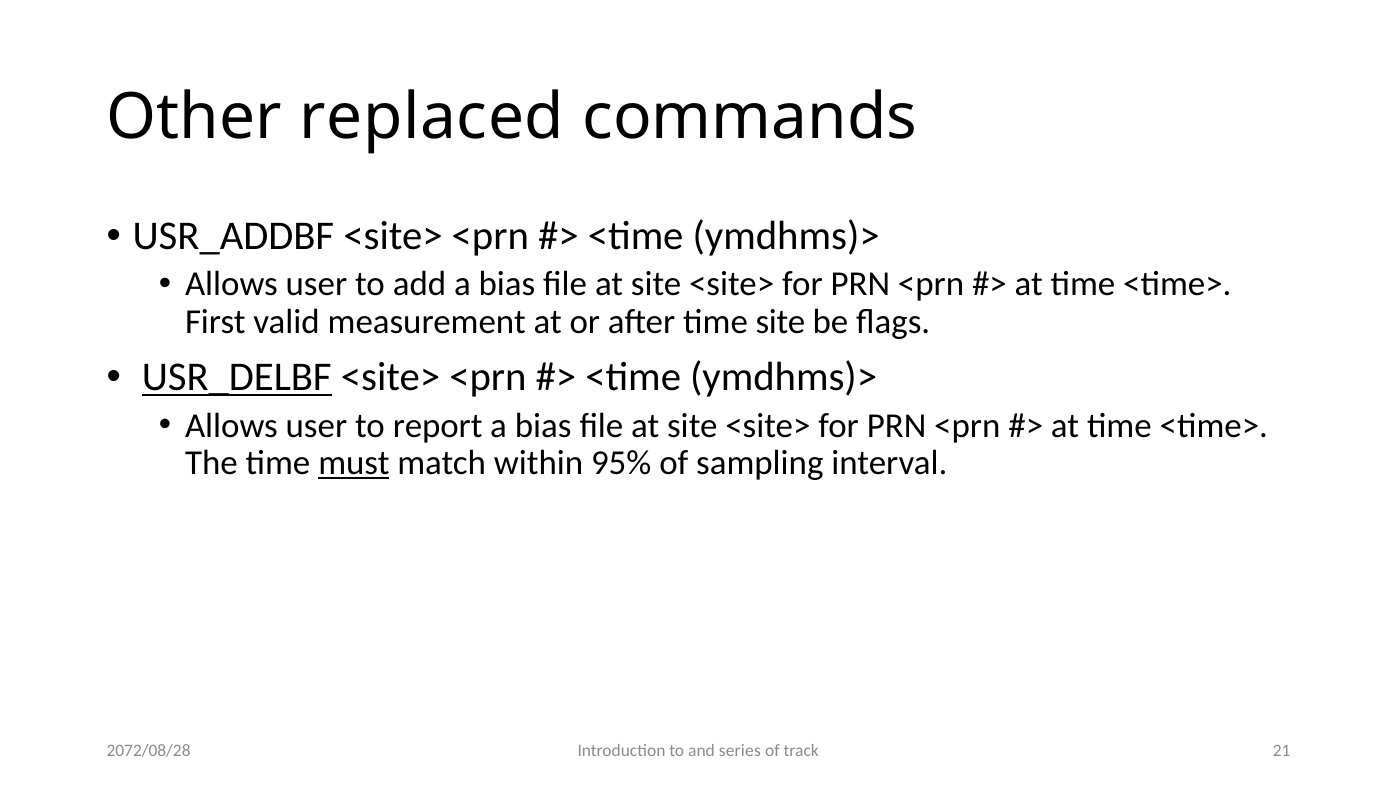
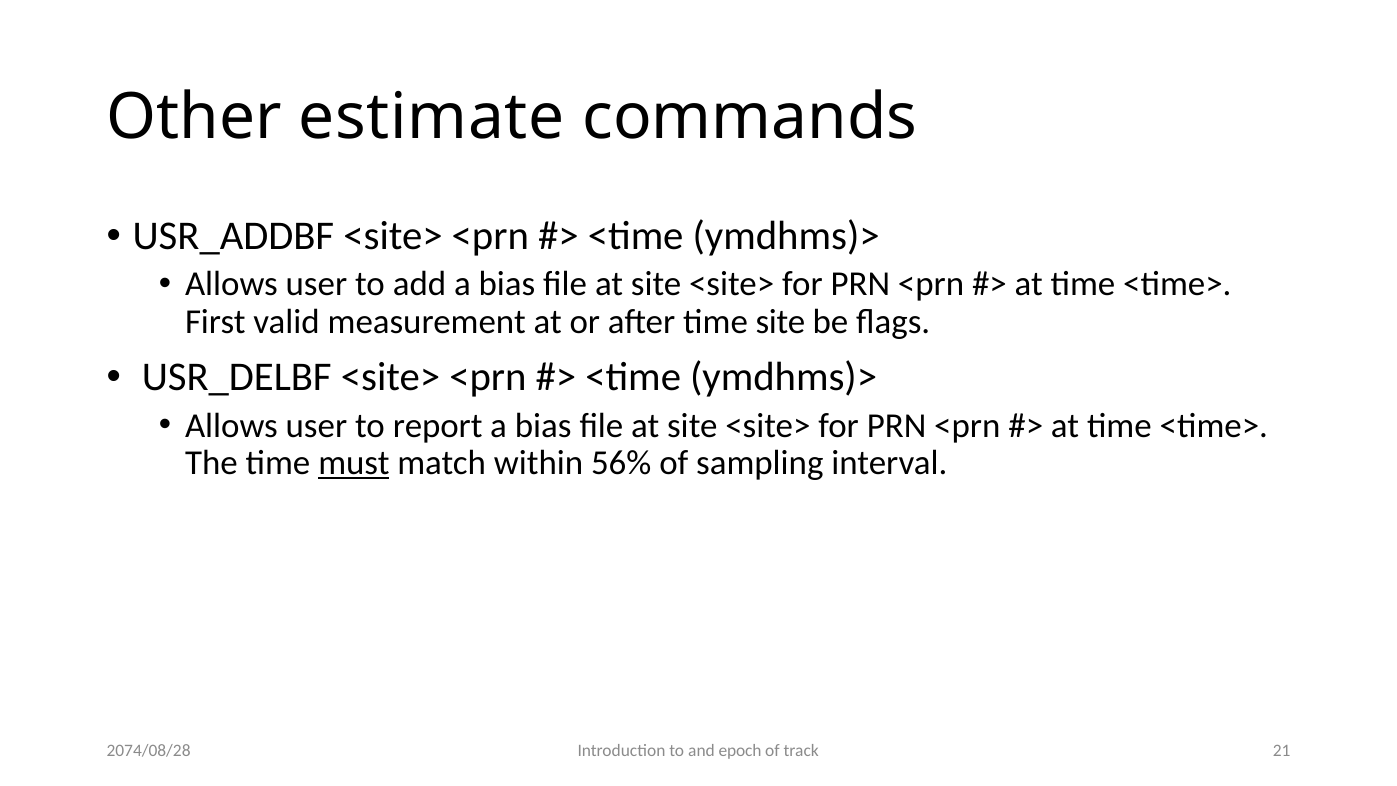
replaced: replaced -> estimate
USR_DELBF underline: present -> none
95%: 95% -> 56%
series: series -> epoch
2072/08/28: 2072/08/28 -> 2074/08/28
